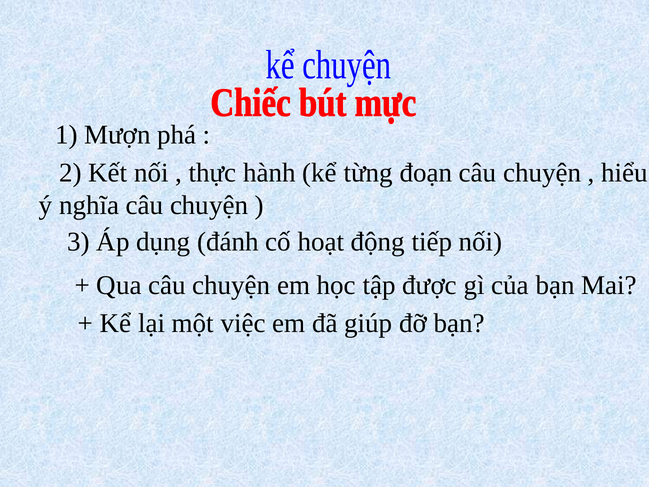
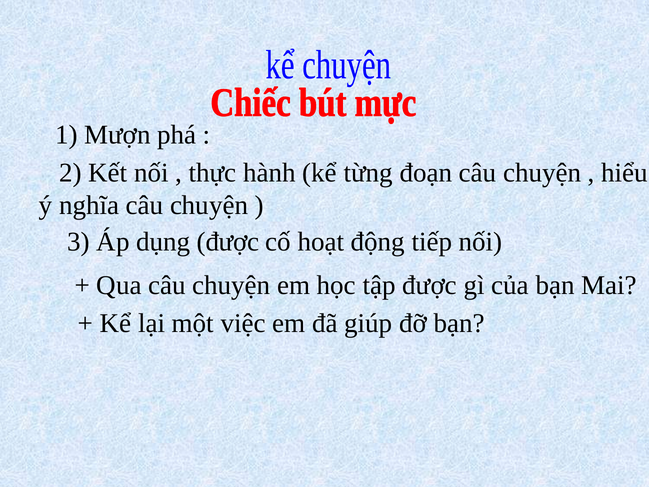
dụng đánh: đánh -> được
